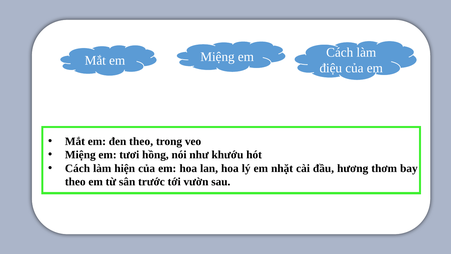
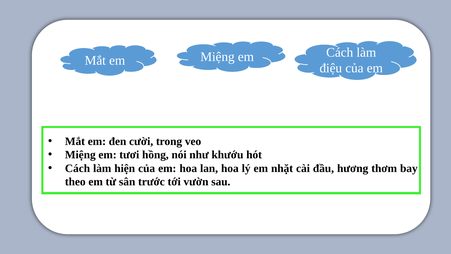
đen theo: theo -> cười
